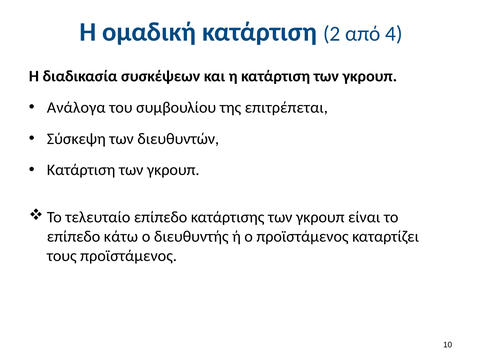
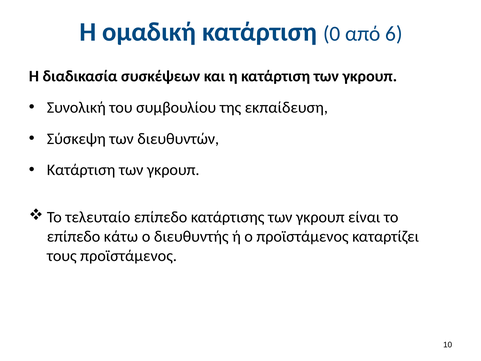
2: 2 -> 0
4: 4 -> 6
Ανάλογα: Ανάλογα -> Συνολική
επιτρέπεται: επιτρέπεται -> εκπαίδευση
